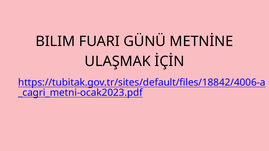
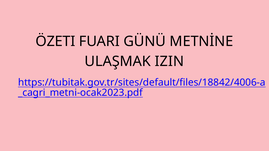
BILIM: BILIM -> ÖZETI
İÇİN: İÇİN -> IZIN
